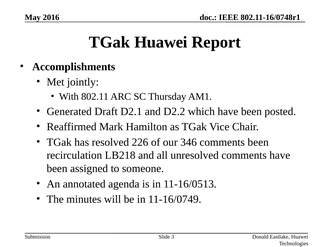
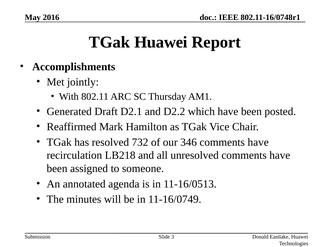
226: 226 -> 732
346 comments been: been -> have
